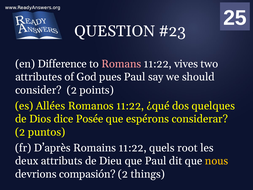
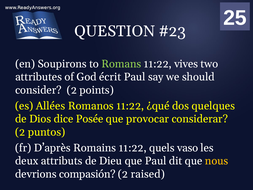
Difference: Difference -> Soupirons
Romans colour: pink -> light green
pues: pues -> écrit
espérons: espérons -> provocar
root: root -> vaso
things: things -> raised
